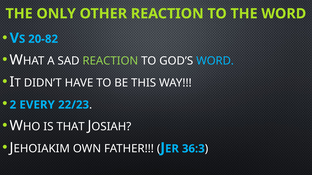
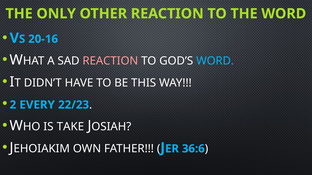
20-82: 20-82 -> 20-16
REACTION at (110, 61) colour: light green -> pink
THAT: THAT -> TAKE
36:3: 36:3 -> 36:6
